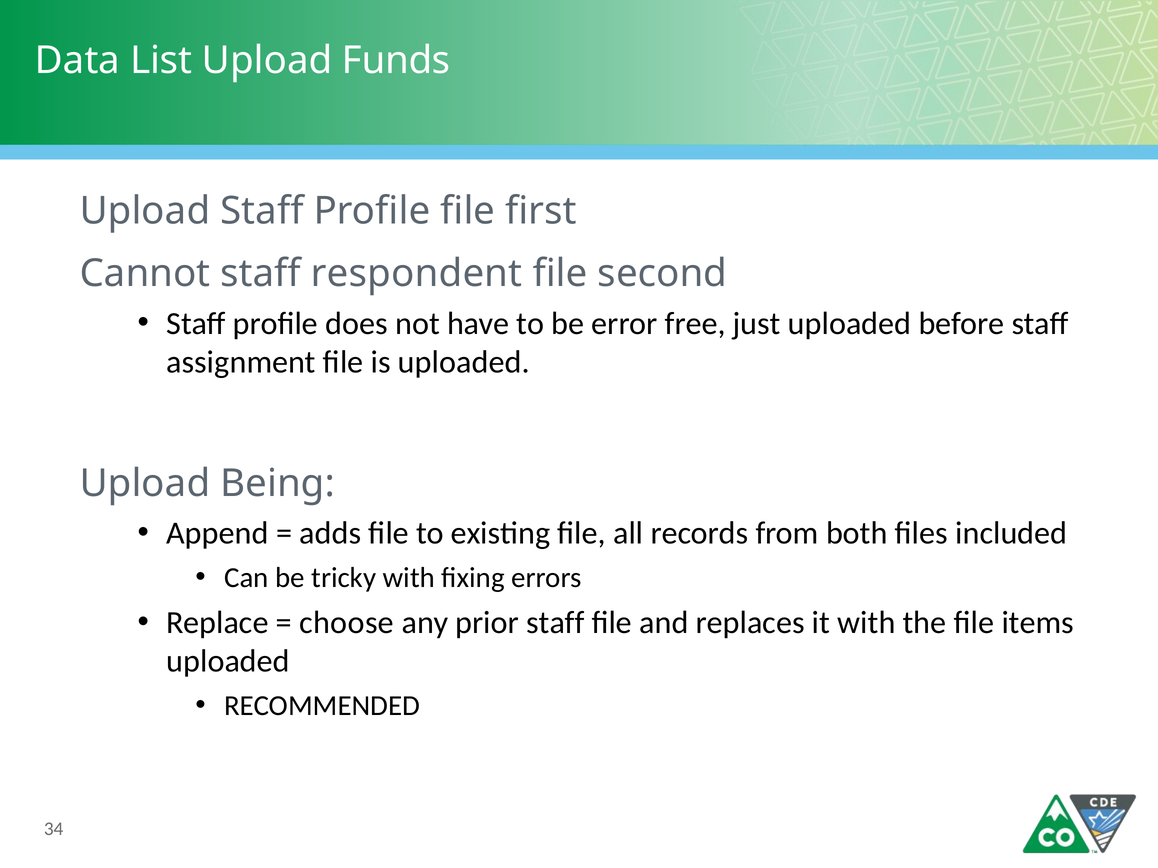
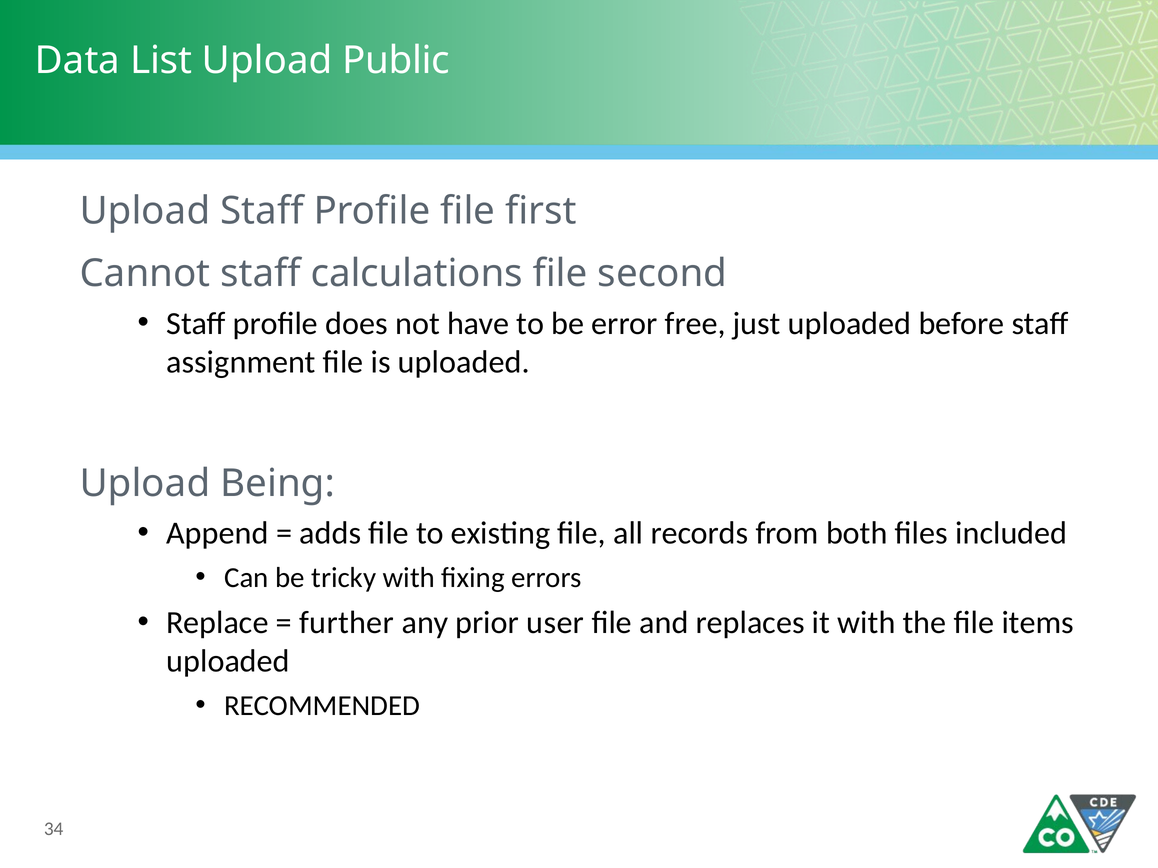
Funds: Funds -> Public
respondent: respondent -> calculations
choose: choose -> further
prior staff: staff -> user
